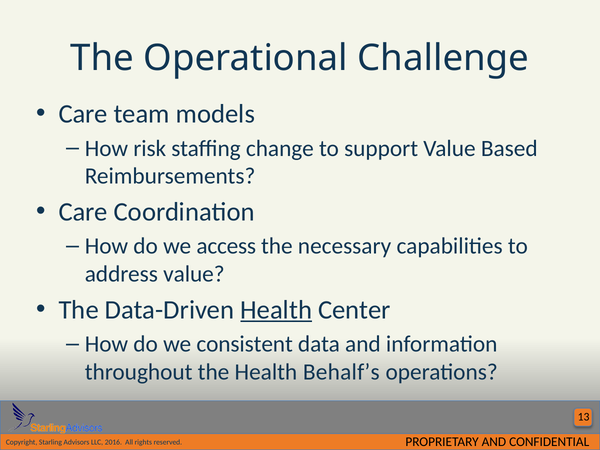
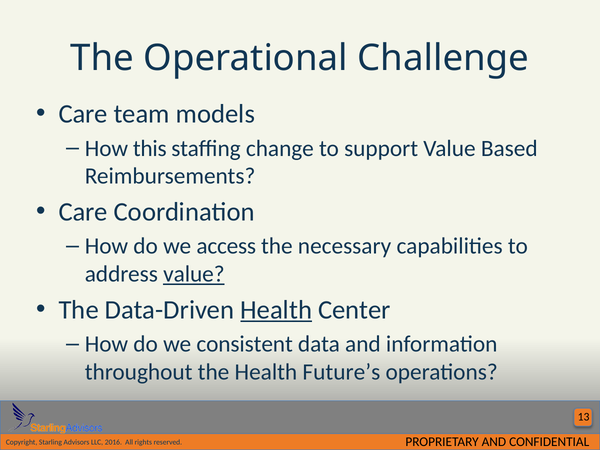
risk: risk -> this
value at (194, 274) underline: none -> present
Behalf’s: Behalf’s -> Future’s
